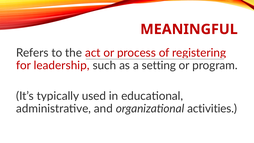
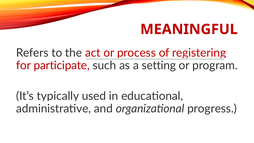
leadership: leadership -> participate
activities: activities -> progress
